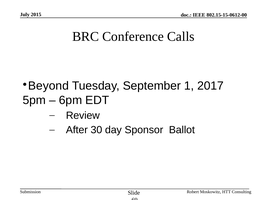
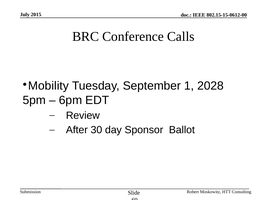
Beyond: Beyond -> Mobility
2017: 2017 -> 2028
